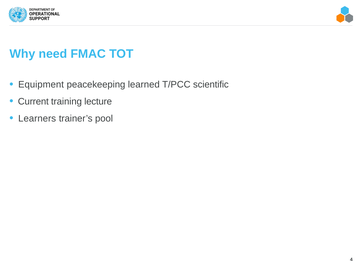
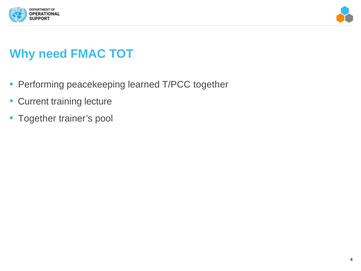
Equipment: Equipment -> Performing
T/PCC scientific: scientific -> together
Learners at (37, 118): Learners -> Together
